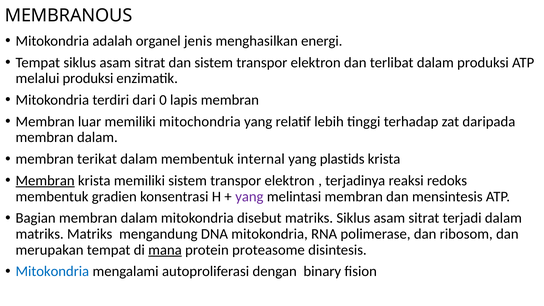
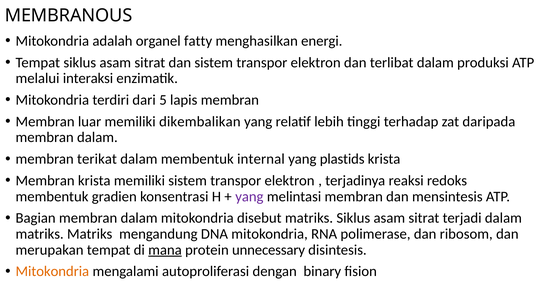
jenis: jenis -> fatty
melalui produksi: produksi -> interaksi
0: 0 -> 5
mitochondria: mitochondria -> dikembalikan
Membran at (45, 181) underline: present -> none
proteasome: proteasome -> unnecessary
Mitokondria at (52, 271) colour: blue -> orange
